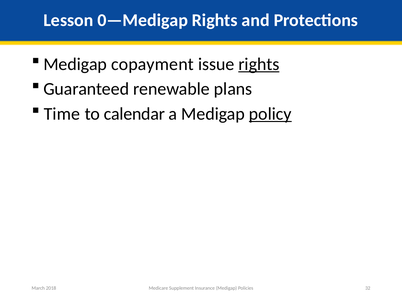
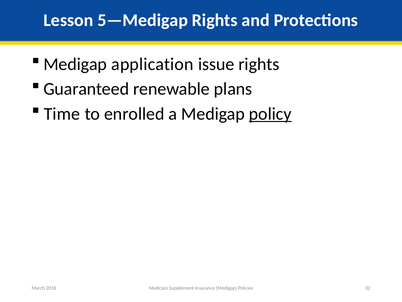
0—Medigap: 0—Medigap -> 5—Medigap
copayment: copayment -> application
rights at (259, 64) underline: present -> none
calendar: calendar -> enrolled
